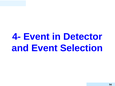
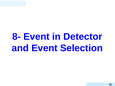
4-: 4- -> 8-
